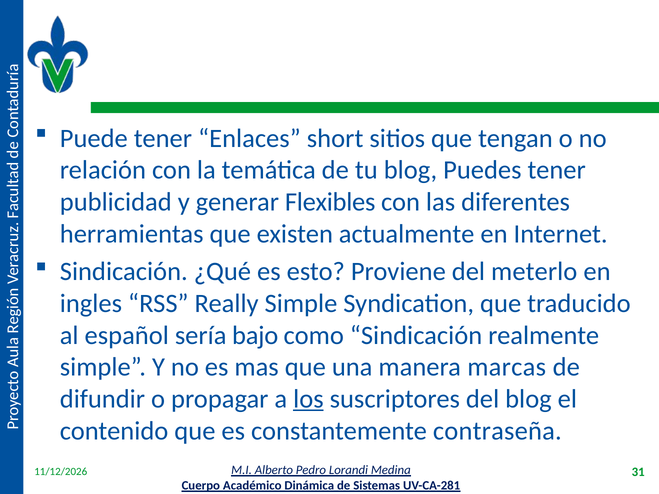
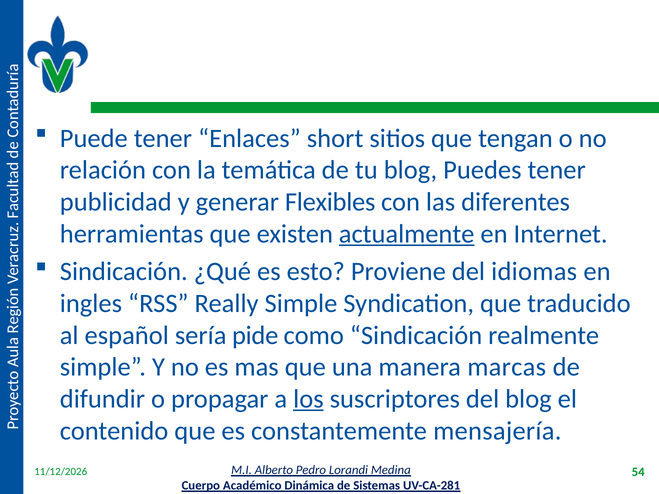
actualmente underline: none -> present
meterlo: meterlo -> idiomas
bajo: bajo -> pide
contraseña: contraseña -> mensajería
31: 31 -> 54
